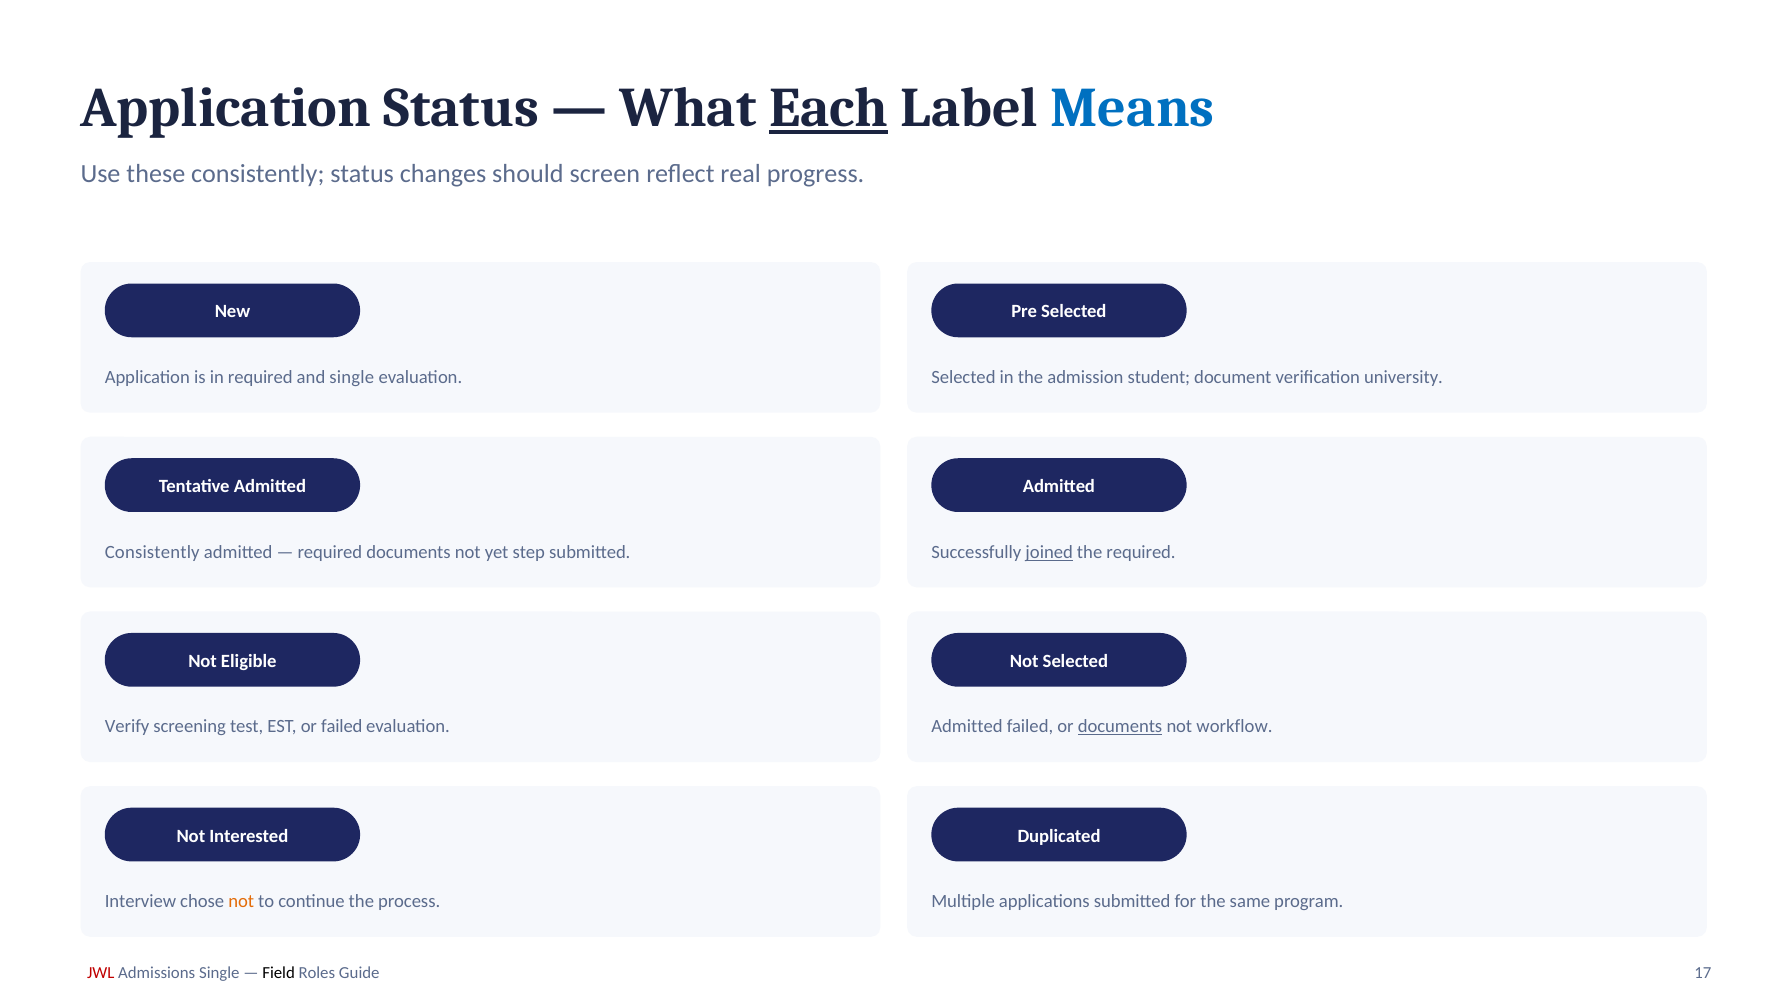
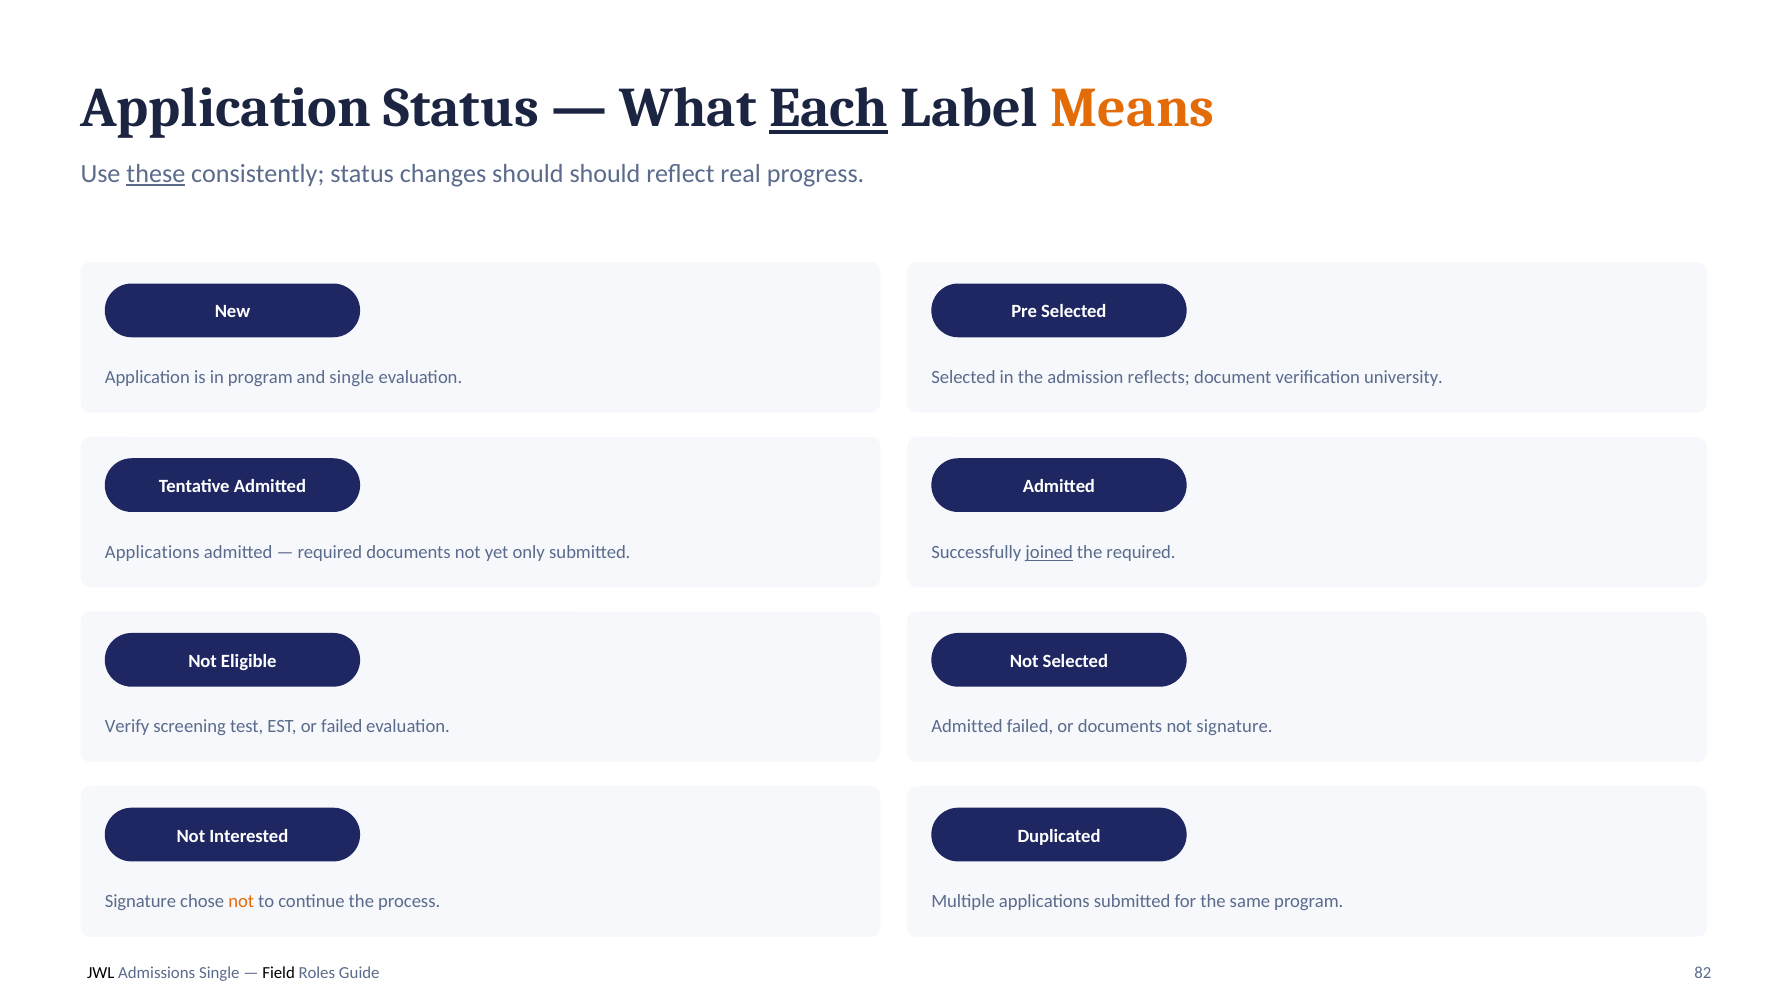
Means colour: blue -> orange
these underline: none -> present
should screen: screen -> should
in required: required -> program
student: student -> reflects
Consistently at (152, 552): Consistently -> Applications
step: step -> only
documents at (1120, 727) underline: present -> none
not workflow: workflow -> signature
Interview at (140, 902): Interview -> Signature
JWL colour: red -> black
17: 17 -> 82
